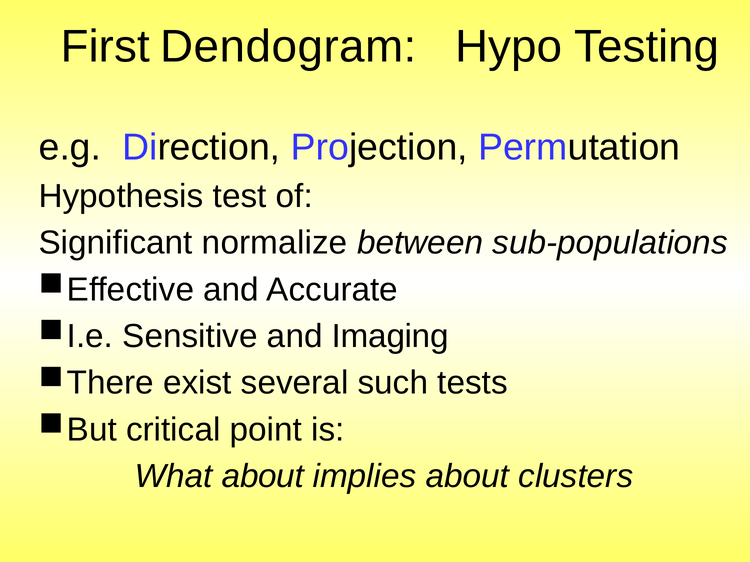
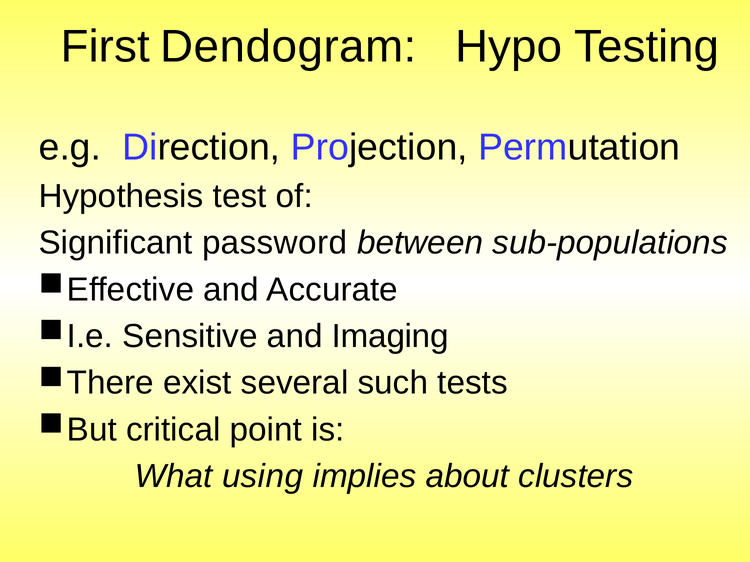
normalize: normalize -> password
What about: about -> using
